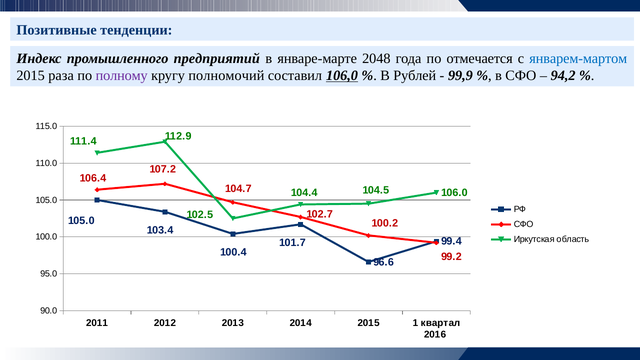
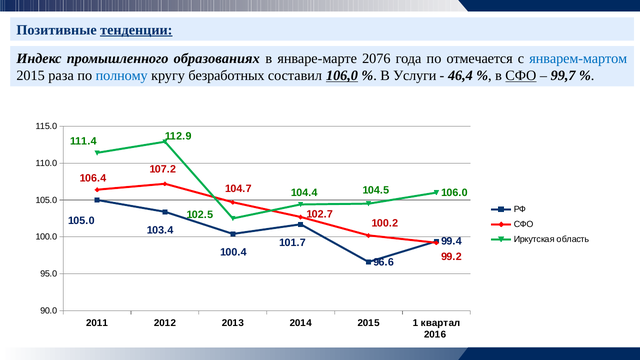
тенденции underline: none -> present
предприятий: предприятий -> образованиях
2048: 2048 -> 2076
полному colour: purple -> blue
полномочий: полномочий -> безработных
Рублей: Рублей -> Услуги
99,9: 99,9 -> 46,4
СФО at (521, 76) underline: none -> present
94,2: 94,2 -> 99,7
